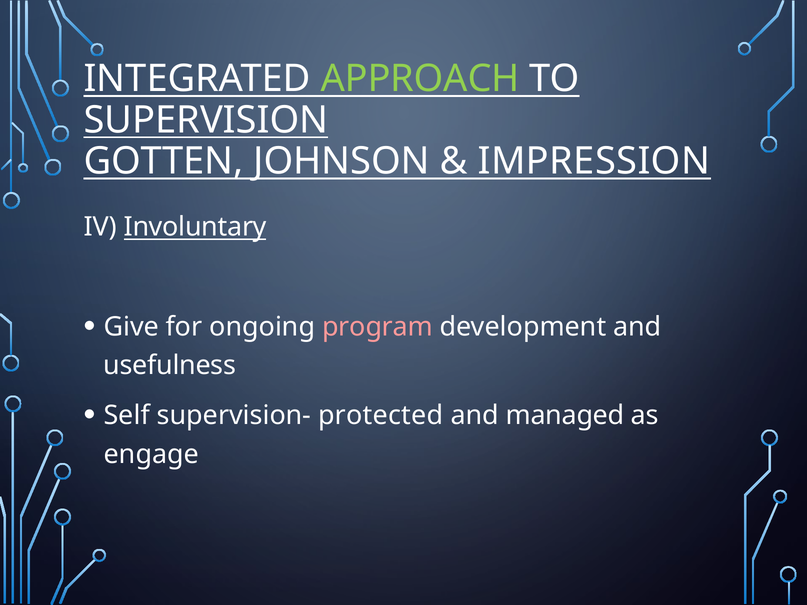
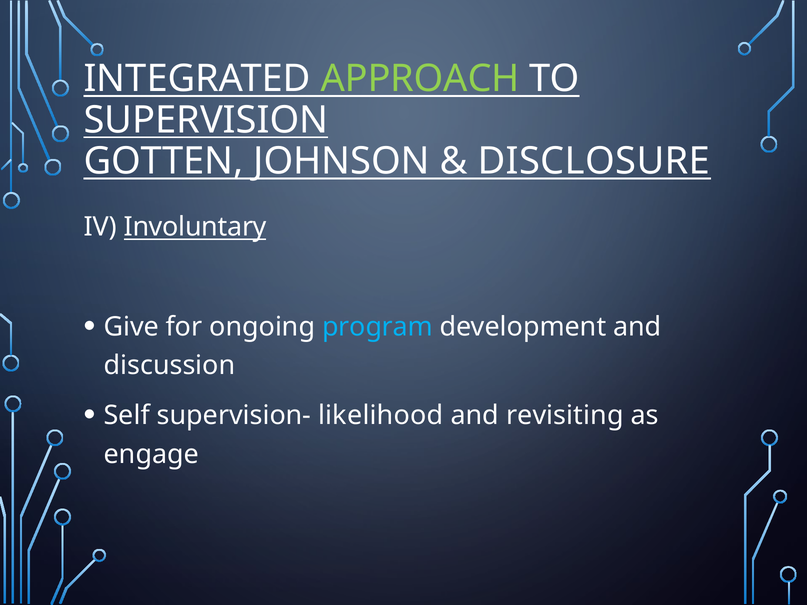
IMPRESSION: IMPRESSION -> DISCLOSURE
program colour: pink -> light blue
usefulness: usefulness -> discussion
protected: protected -> likelihood
managed: managed -> revisiting
